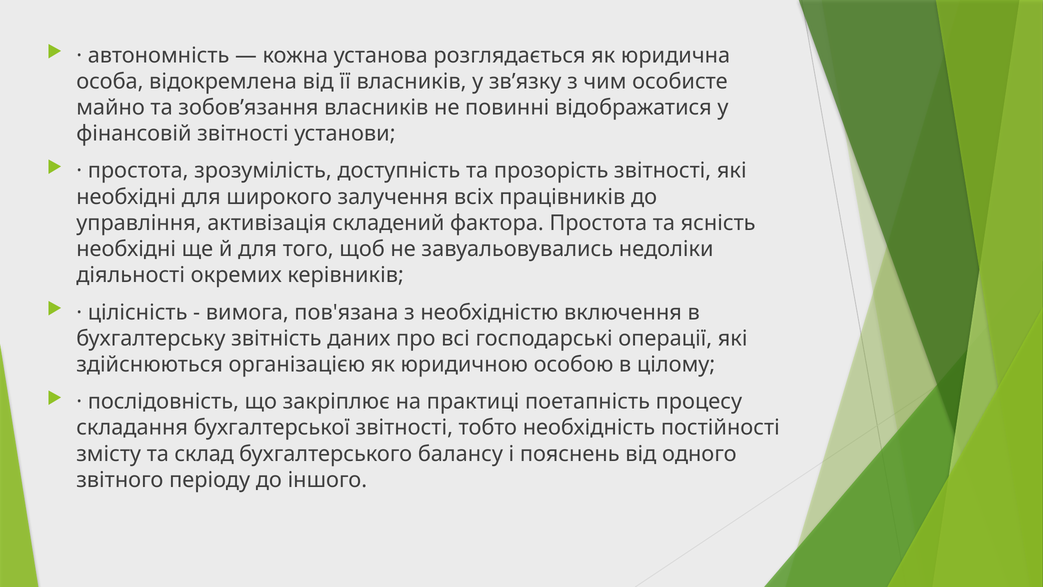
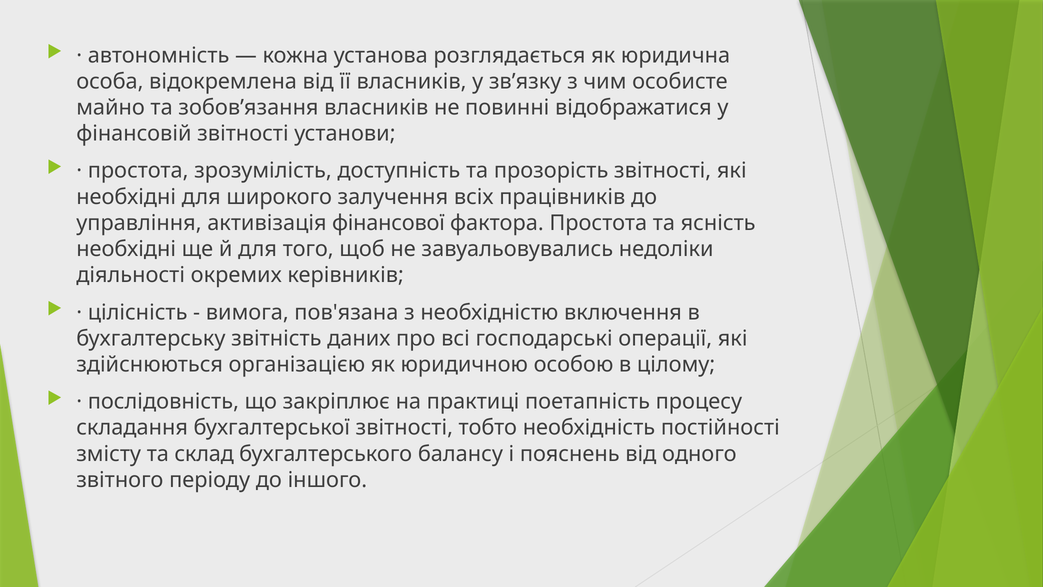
складений: складений -> фінансової
